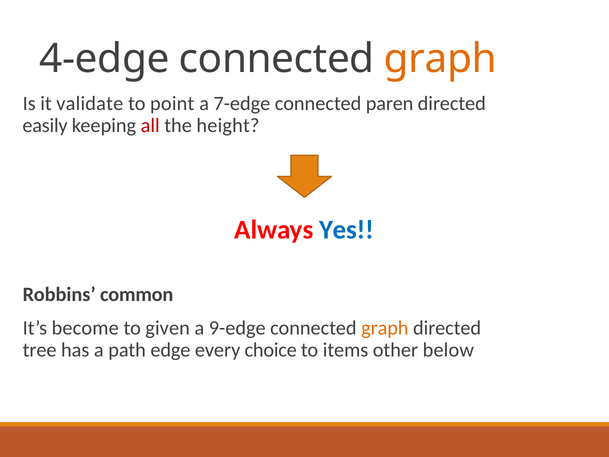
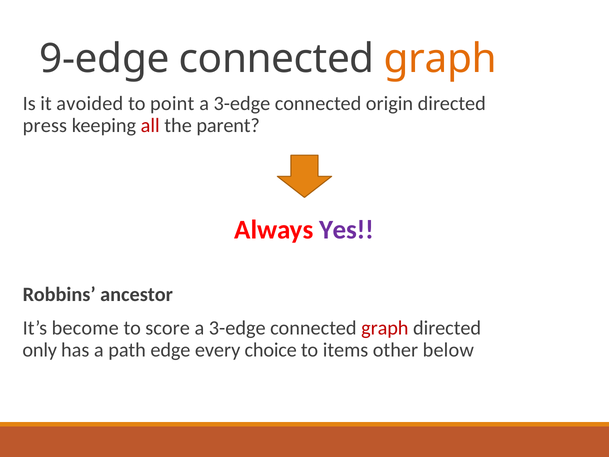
4-edge: 4-edge -> 9-edge
validate: validate -> avoided
7-edge at (242, 104): 7-edge -> 3-edge
paren: paren -> origin
easily: easily -> press
height: height -> parent
Yes colour: blue -> purple
common: common -> ancestor
given: given -> score
9-edge at (237, 328): 9-edge -> 3-edge
graph at (385, 328) colour: orange -> red
tree: tree -> only
